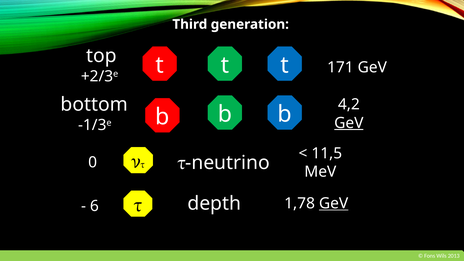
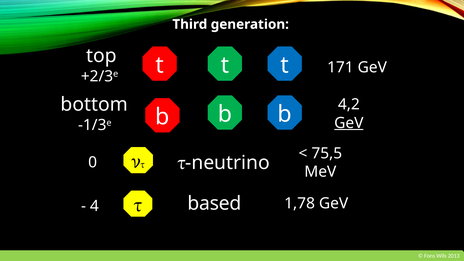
11,5: 11,5 -> 75,5
depth: depth -> based
GeV at (334, 203) underline: present -> none
6: 6 -> 4
